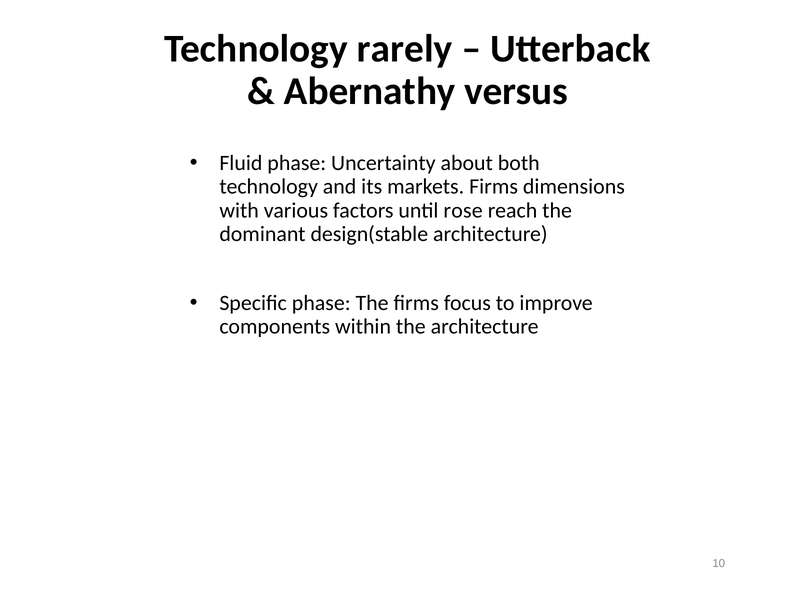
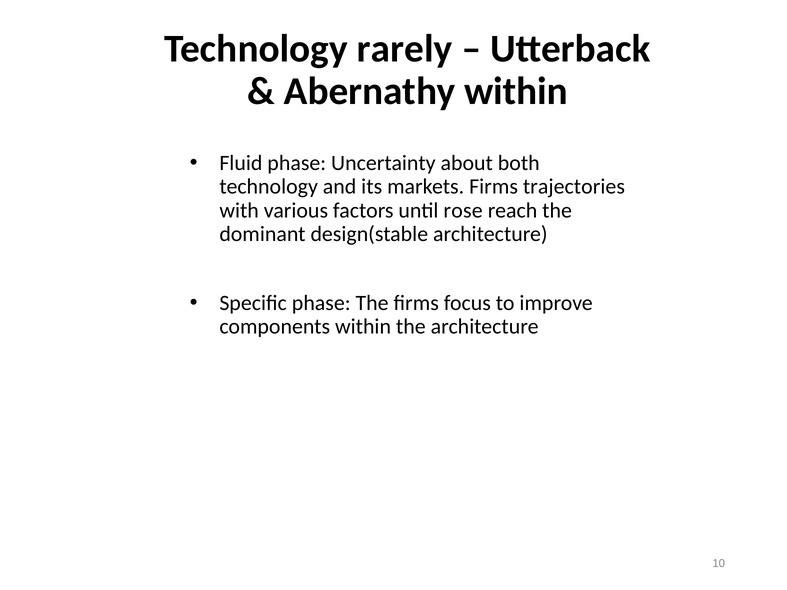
Abernathy versus: versus -> within
dimensions: dimensions -> trajectories
